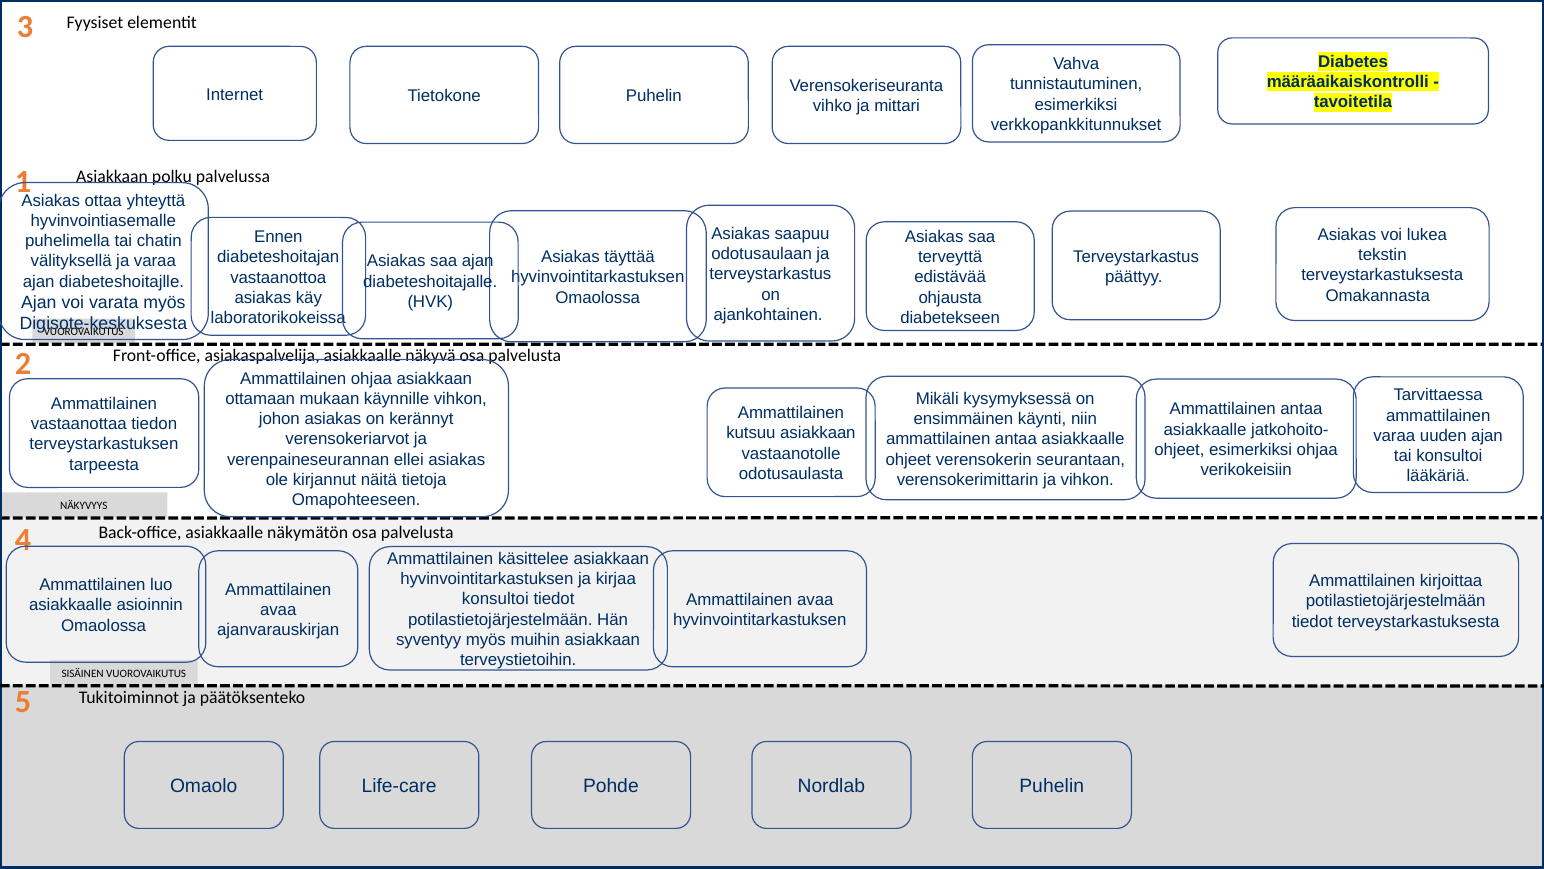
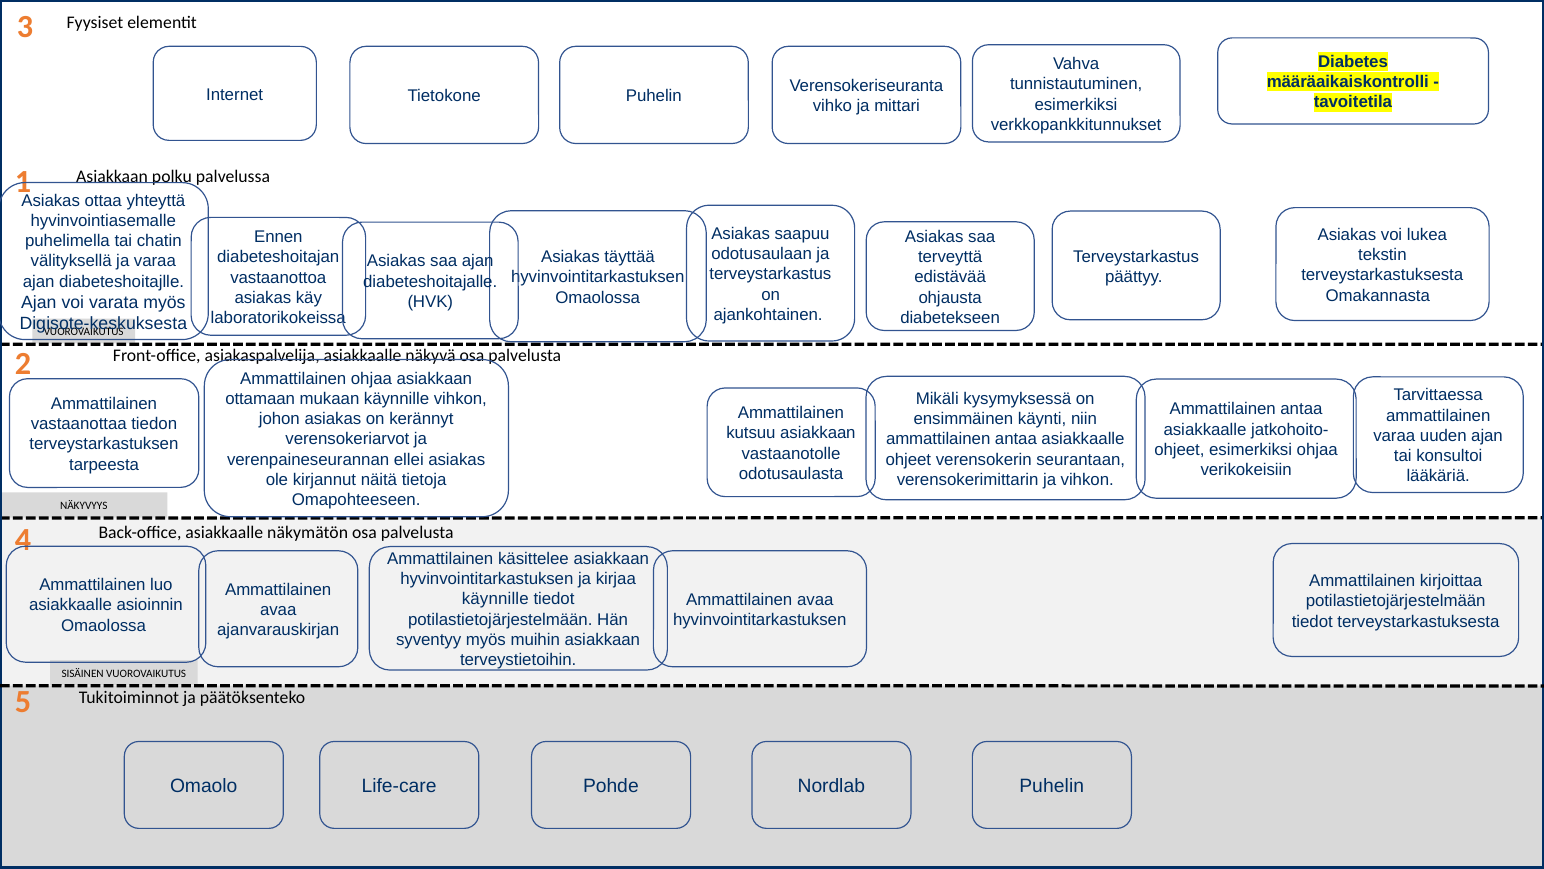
konsultoi at (495, 599): konsultoi -> käynnille
